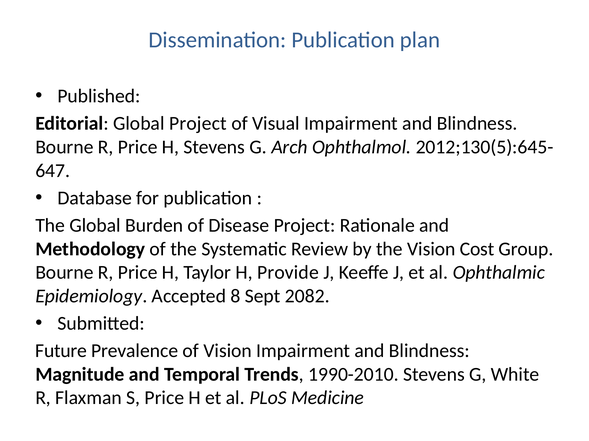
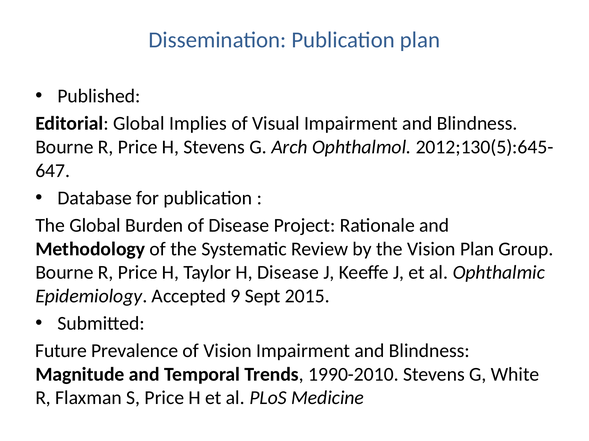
Global Project: Project -> Implies
Vision Cost: Cost -> Plan
H Provide: Provide -> Disease
8: 8 -> 9
2082: 2082 -> 2015
